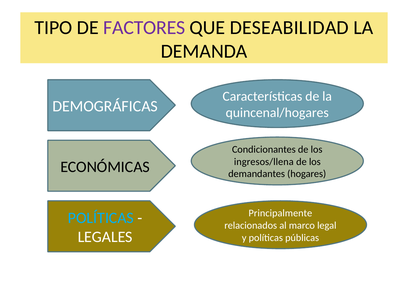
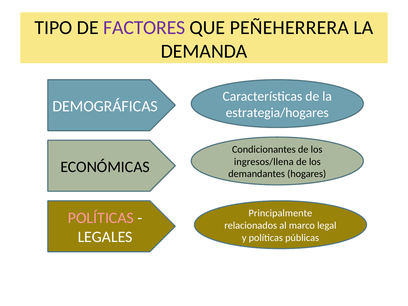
DESEABILIDAD: DESEABILIDAD -> PEÑEHERRERA
quincenal/hogares: quincenal/hogares -> estrategia/hogares
POLÍTICAS at (101, 218) colour: light blue -> pink
